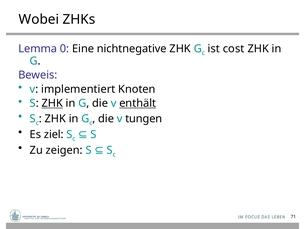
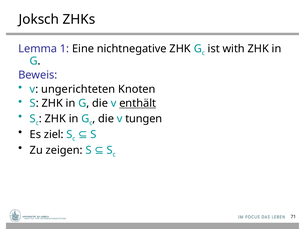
Wobei: Wobei -> Joksch
0: 0 -> 1
cost: cost -> with
implementiert: implementiert -> ungerichteten
ZHK at (52, 103) underline: present -> none
